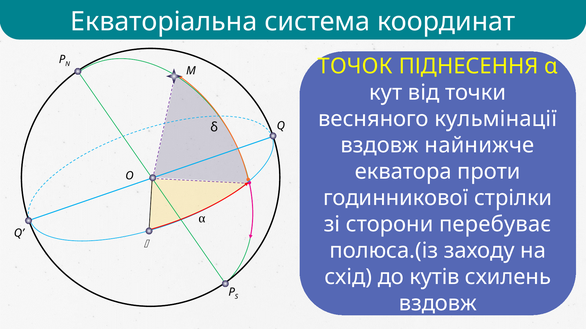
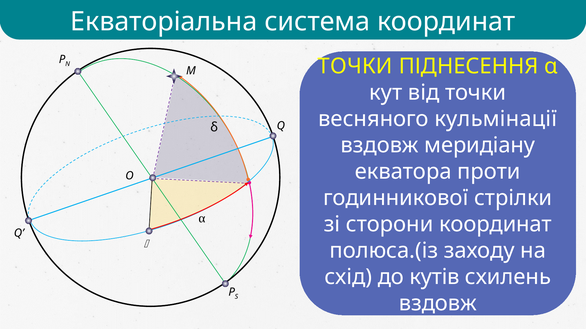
ТОЧОК at (355, 67): ТОЧОК -> ТОЧКИ
найнижче: найнижче -> меридіану
сторони перебуває: перебуває -> координат
